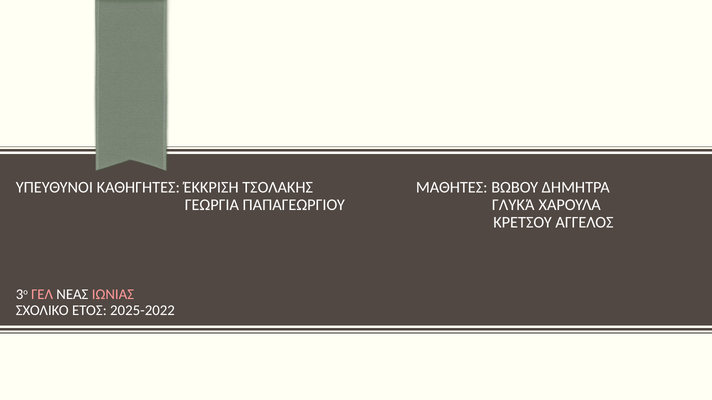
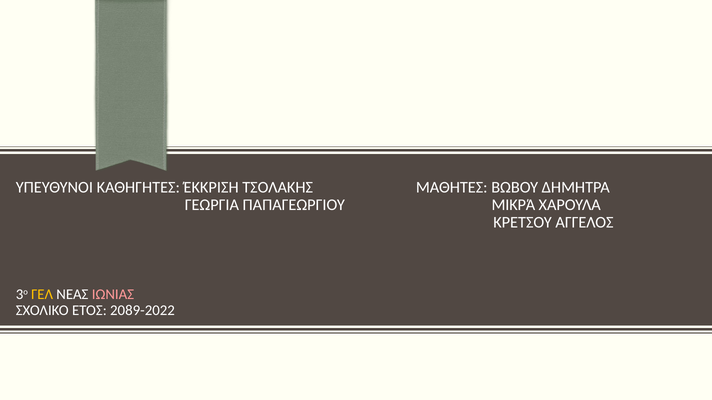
ΓΛΥΚΆ: ΓΛΥΚΆ -> ΜΙΚΡΆ
ΓΕΛ colour: pink -> yellow
2025-2022: 2025-2022 -> 2089-2022
